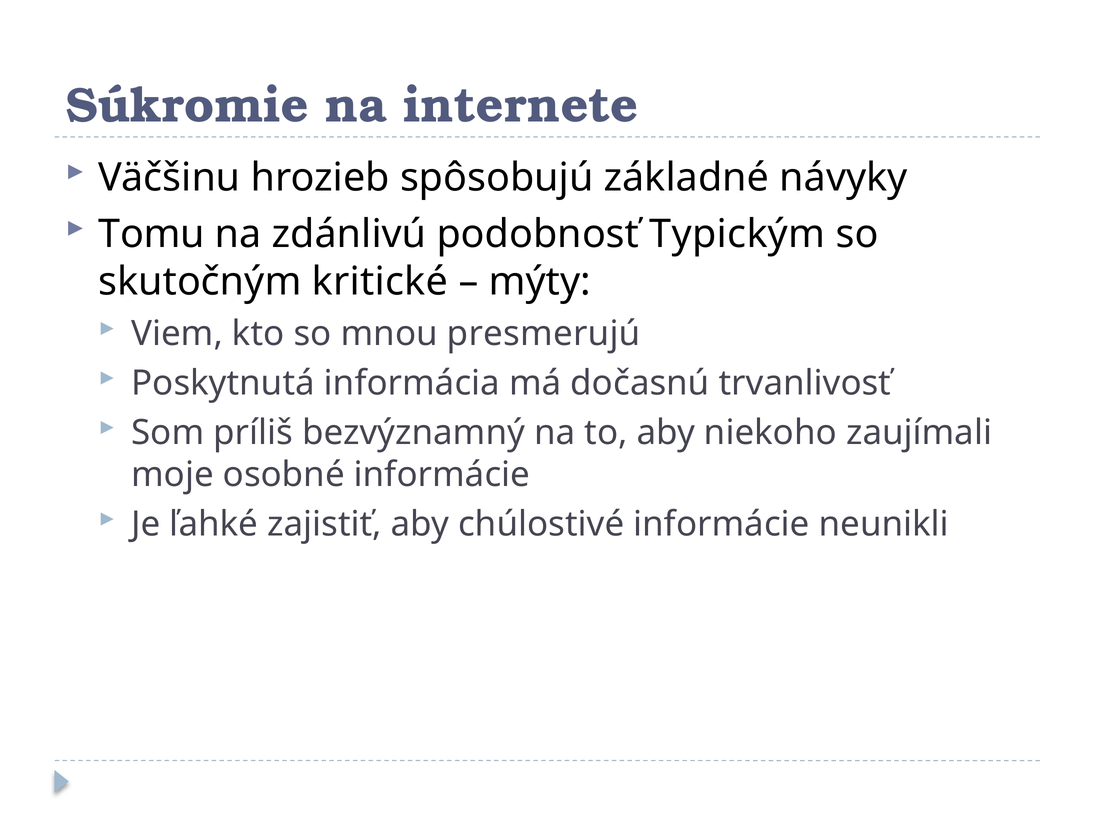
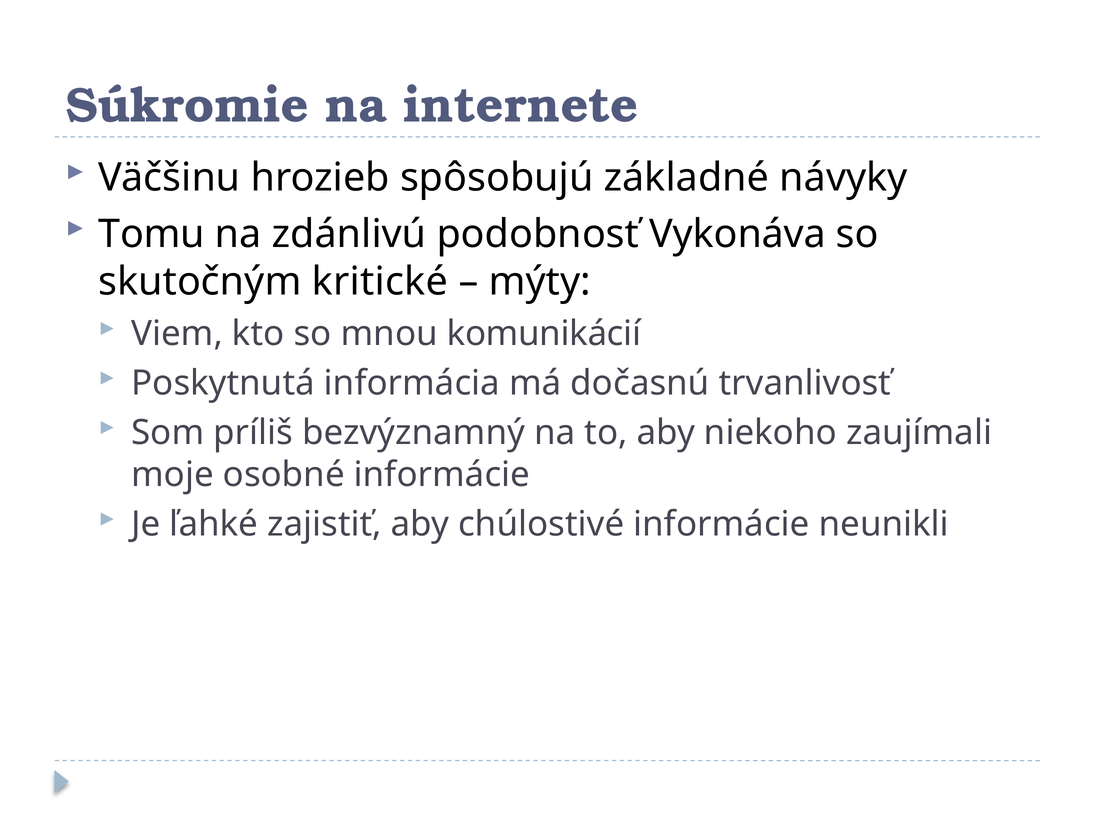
Typickým: Typickým -> Vykonáva
presmerujú: presmerujú -> komunikácií
